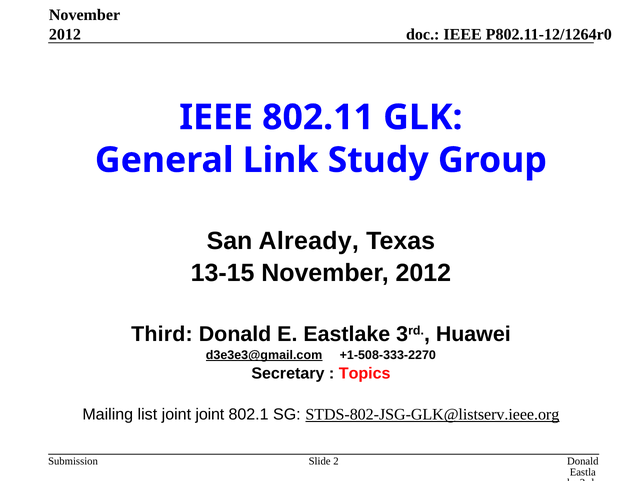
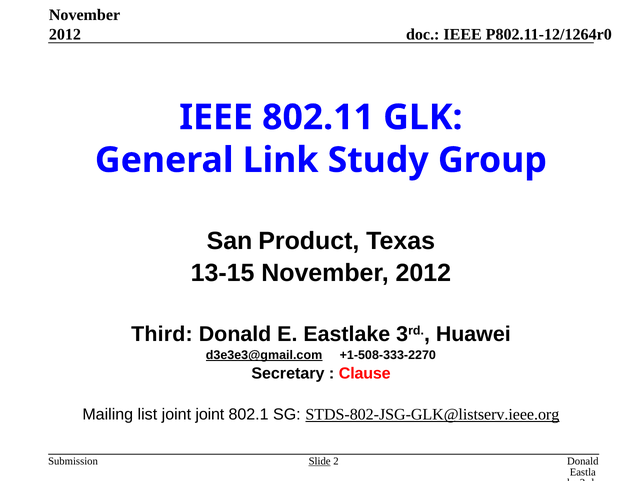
Already: Already -> Product
Topics: Topics -> Clause
Slide underline: none -> present
